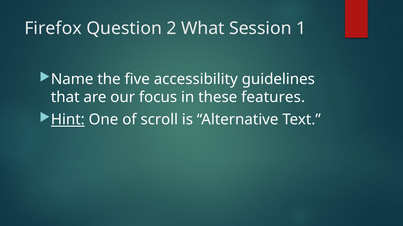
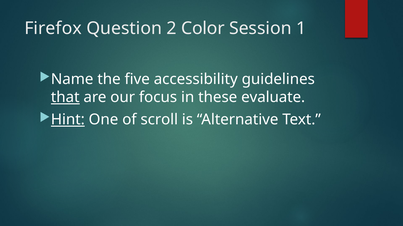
What: What -> Color
that underline: none -> present
features: features -> evaluate
